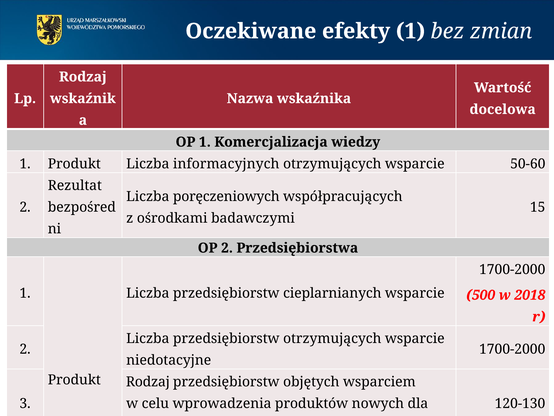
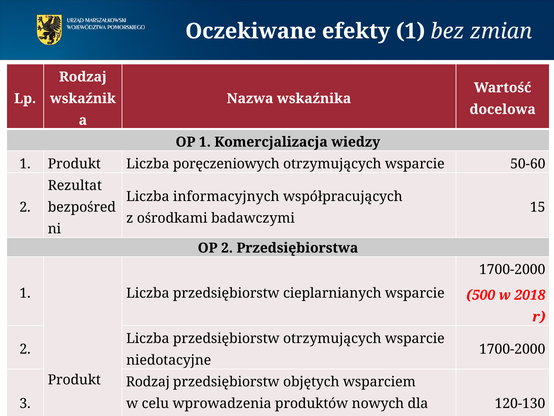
informacyjnych: informacyjnych -> poręczeniowych
poręczeniowych: poręczeniowych -> informacyjnych
